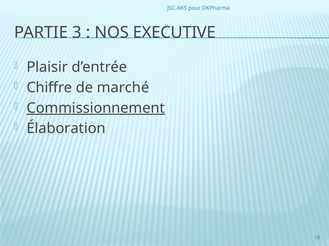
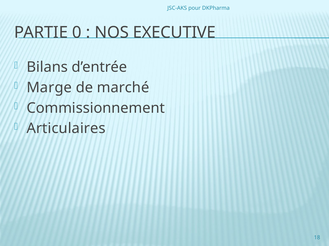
3: 3 -> 0
Plaisir: Plaisir -> Bilans
Chiffre: Chiffre -> Marge
Commissionnement underline: present -> none
Élaboration: Élaboration -> Articulaires
